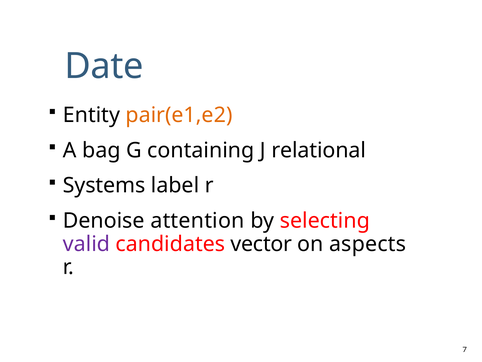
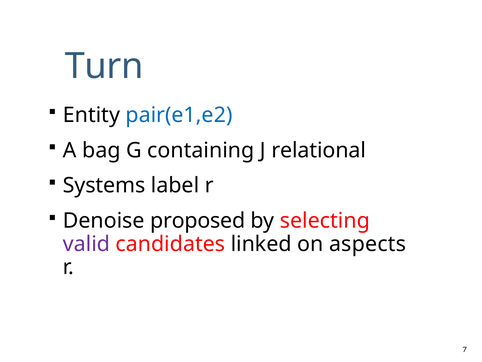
Date: Date -> Turn
pair(e1,e2 colour: orange -> blue
attention: attention -> proposed
vector: vector -> linked
